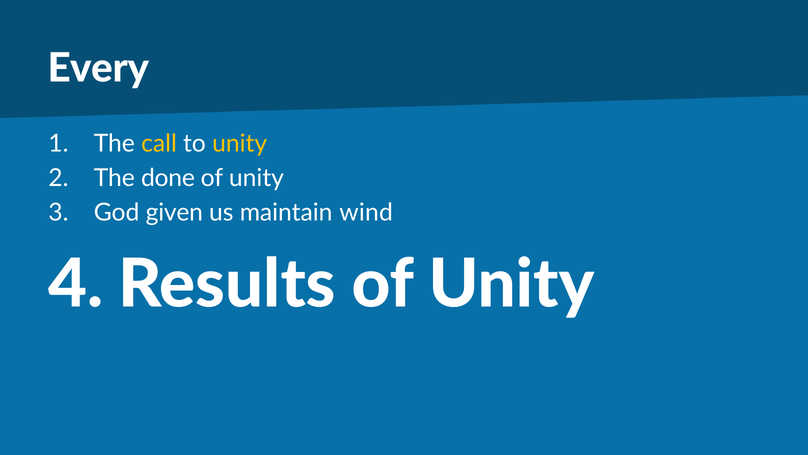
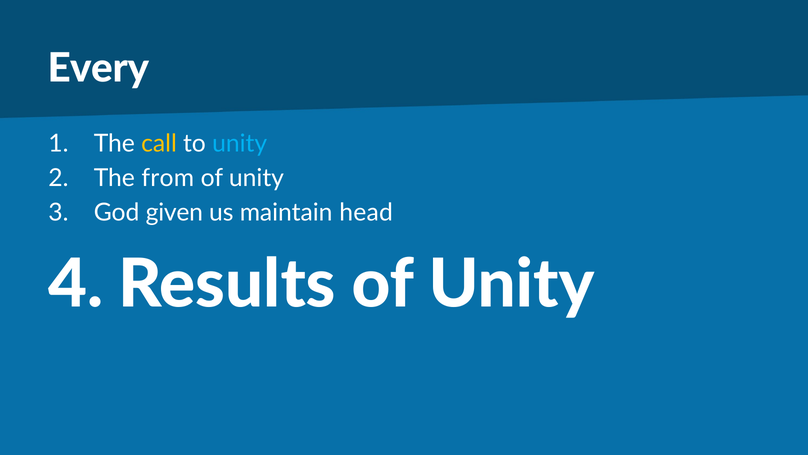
unity at (240, 143) colour: yellow -> light blue
done: done -> from
wind: wind -> head
